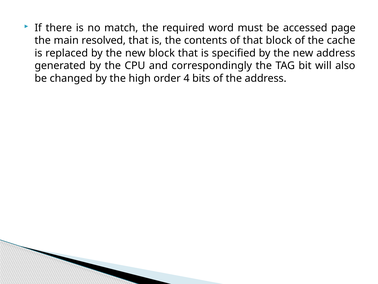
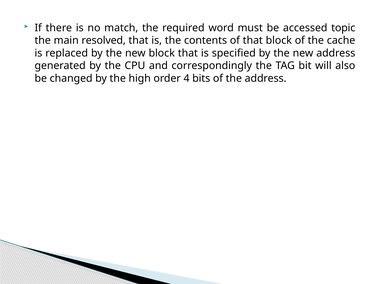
page: page -> topic
